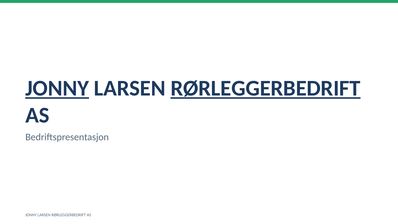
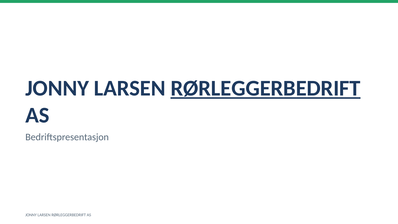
JONNY at (57, 88) underline: present -> none
